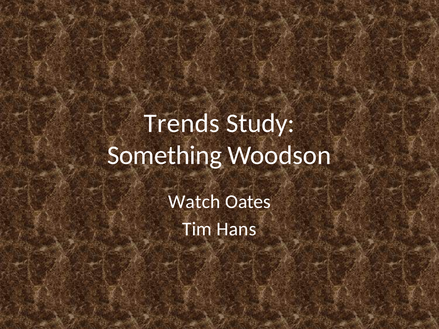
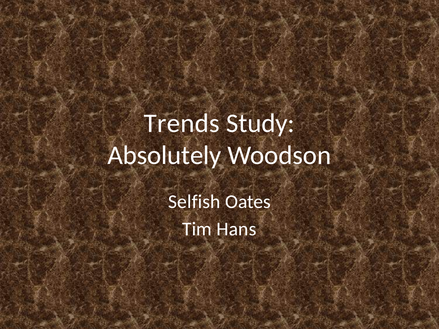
Something: Something -> Absolutely
Watch: Watch -> Selfish
